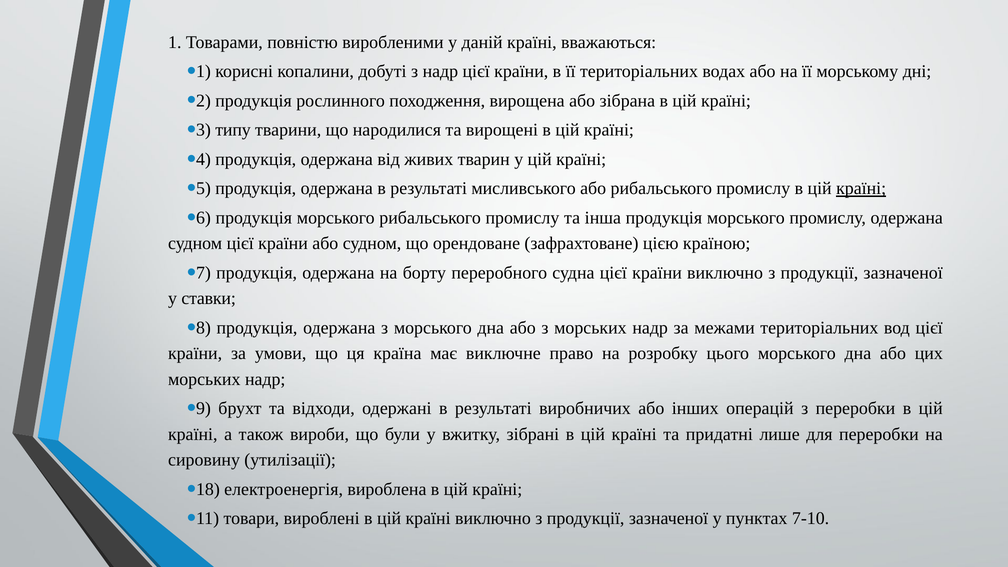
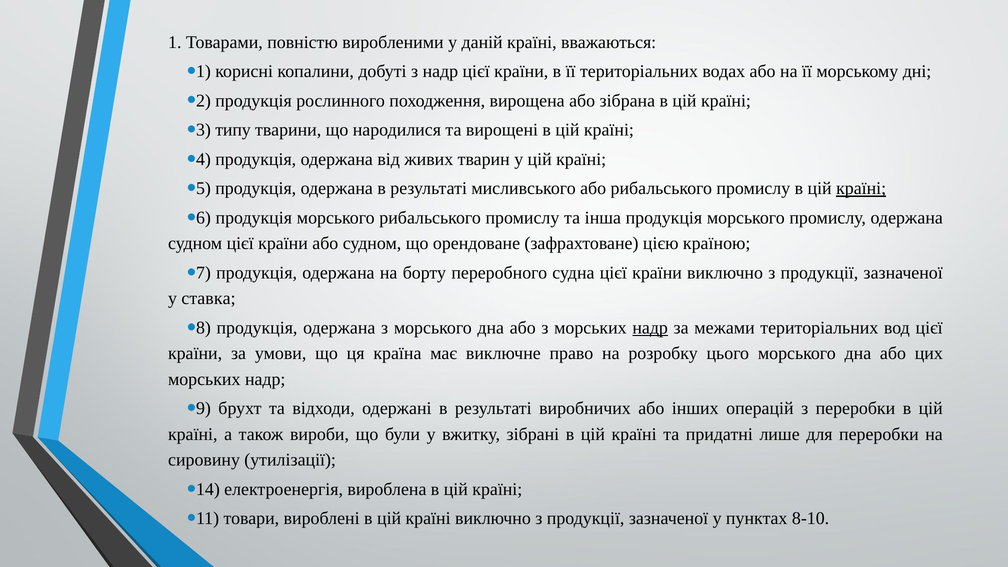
ставки: ставки -> ставка
надр at (650, 328) underline: none -> present
18: 18 -> 14
7-10: 7-10 -> 8-10
